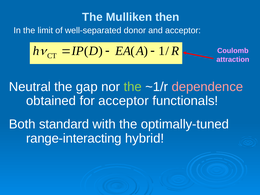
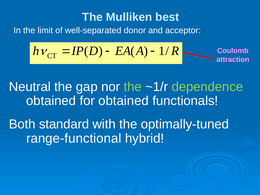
then: then -> best
dependence colour: pink -> light green
for acceptor: acceptor -> obtained
range-interacting: range-interacting -> range-functional
